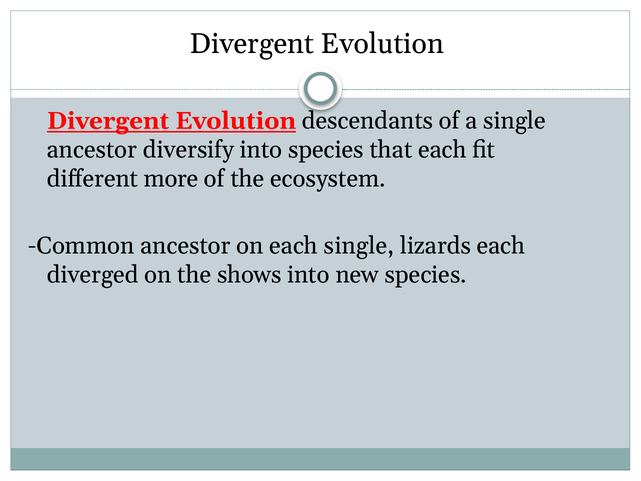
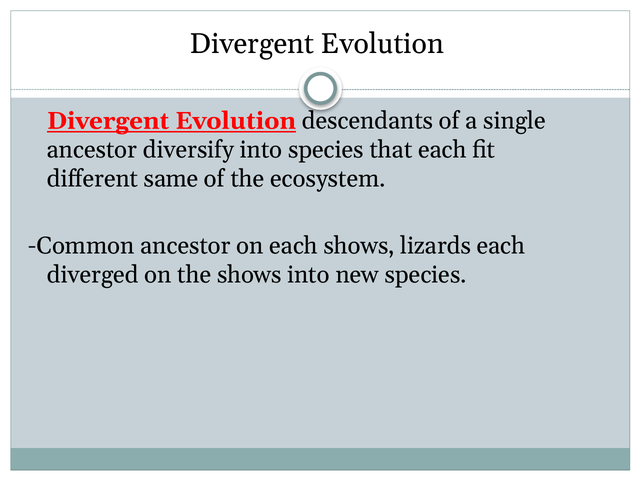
more: more -> same
each single: single -> shows
